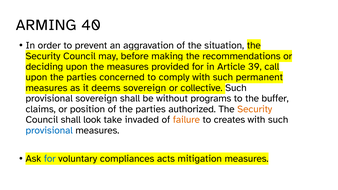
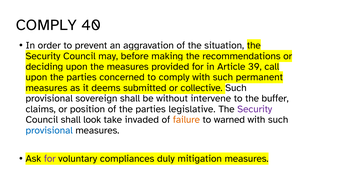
ARMING at (46, 25): ARMING -> COMPLY
deems sovereign: sovereign -> submitted
programs: programs -> intervene
authorized: authorized -> legislative
Security at (255, 109) colour: orange -> purple
creates: creates -> warned
for at (50, 159) colour: blue -> purple
acts: acts -> duly
